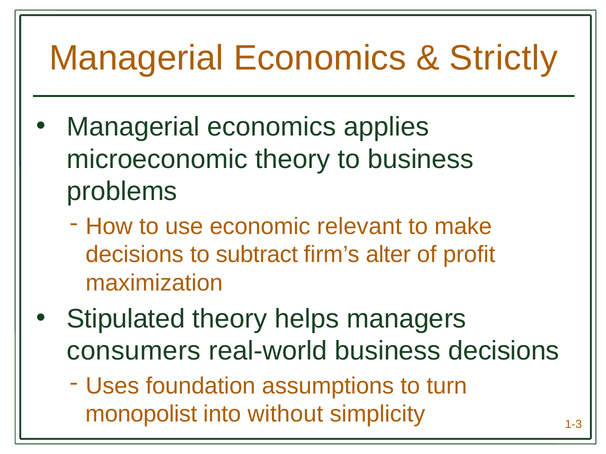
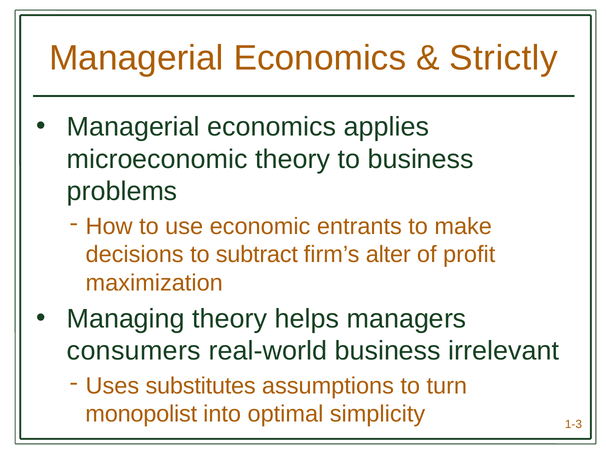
relevant: relevant -> entrants
Stipulated: Stipulated -> Managing
business decisions: decisions -> irrelevant
foundation: foundation -> substitutes
without: without -> optimal
